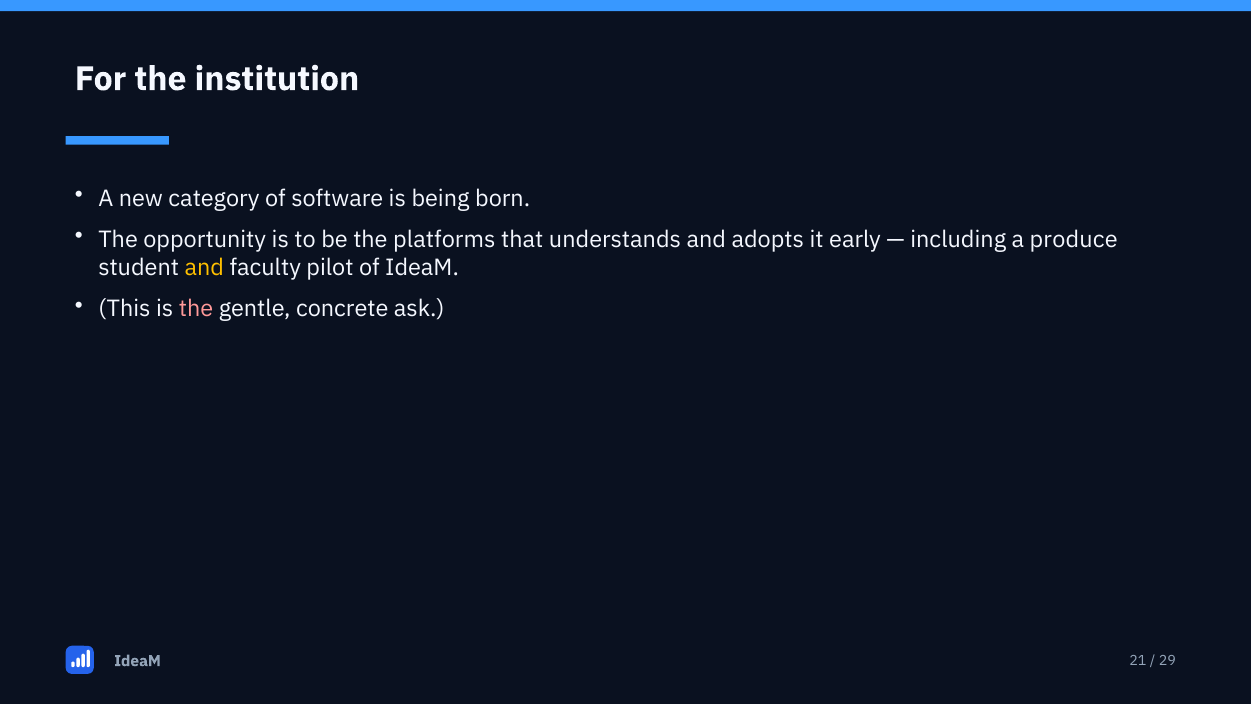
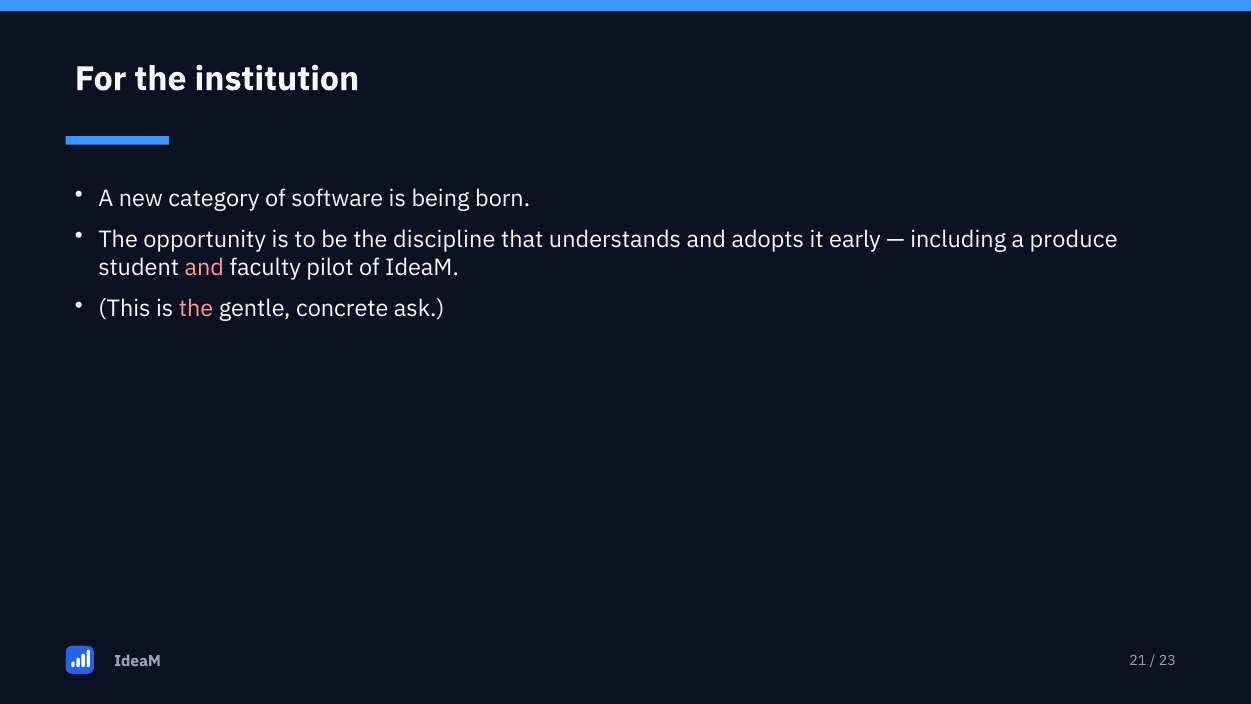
platforms: platforms -> discipline
and at (204, 268) colour: yellow -> pink
29: 29 -> 23
